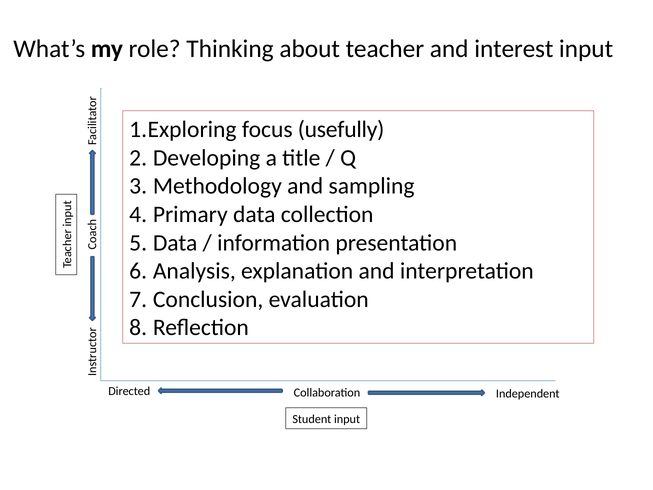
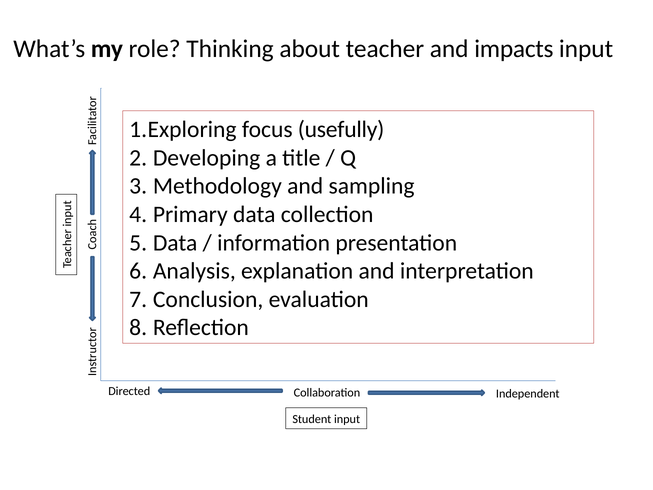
interest: interest -> impacts
